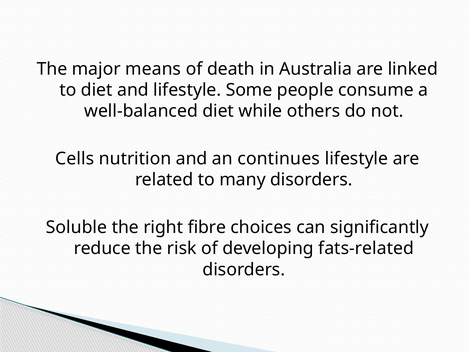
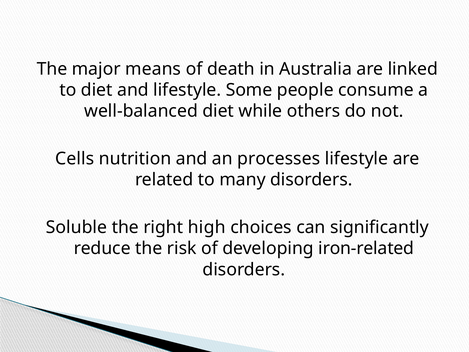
continues: continues -> processes
fibre: fibre -> high
fats-related: fats-related -> iron-related
